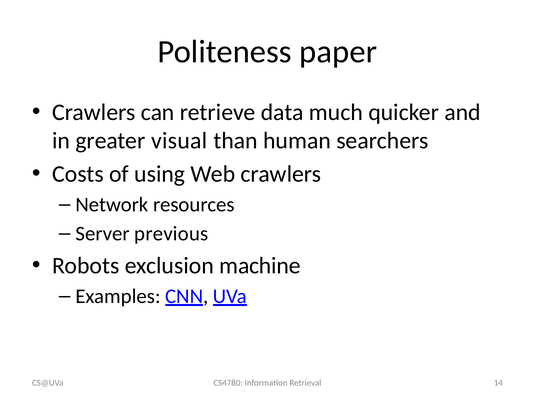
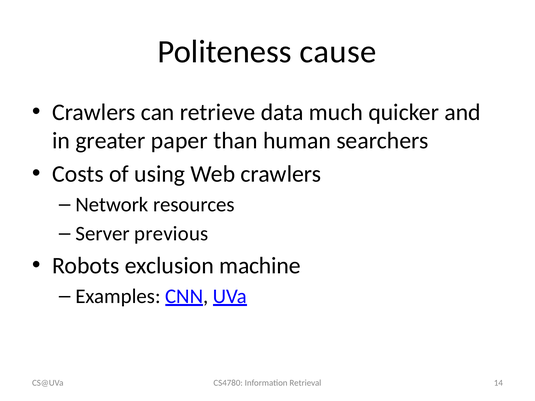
paper: paper -> cause
visual: visual -> paper
